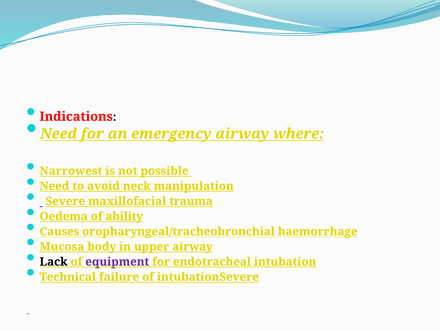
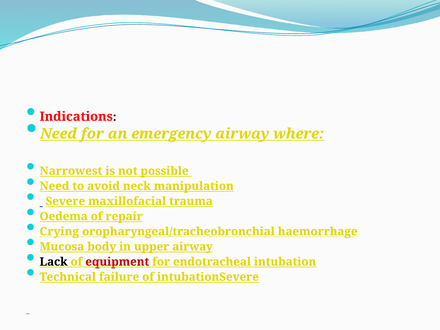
ability: ability -> repair
Causes: Causes -> Crying
equipment colour: purple -> red
